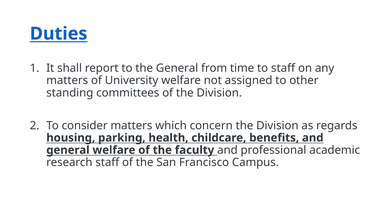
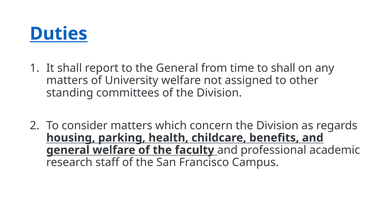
to staff: staff -> shall
